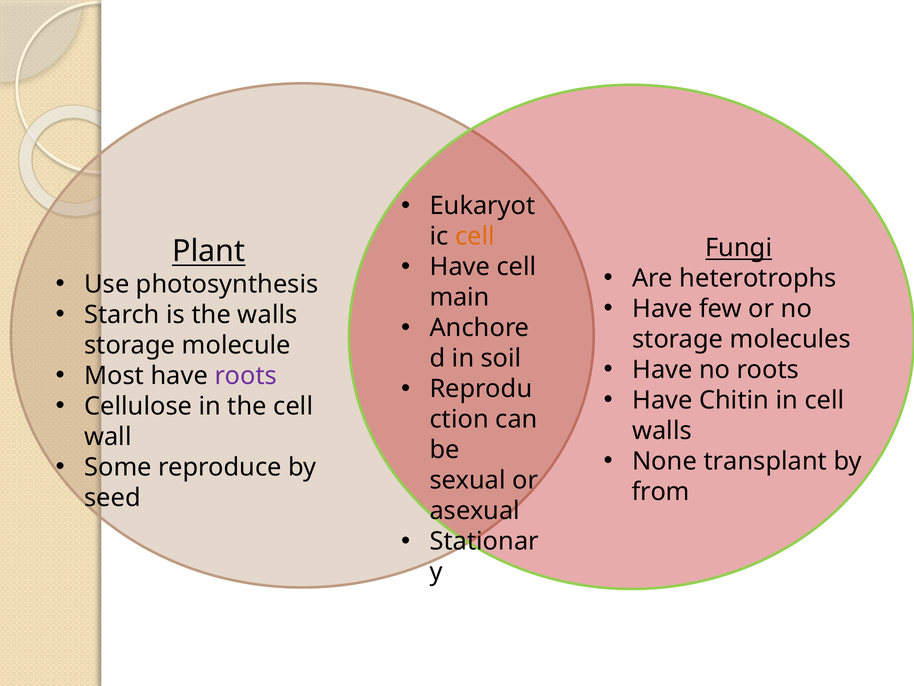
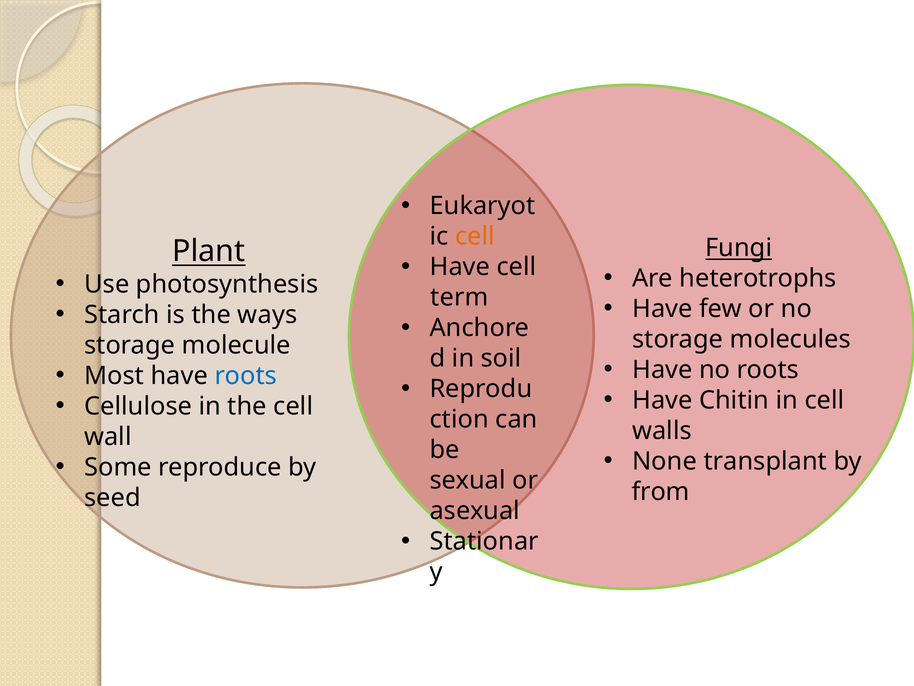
main: main -> term
the walls: walls -> ways
roots at (246, 376) colour: purple -> blue
